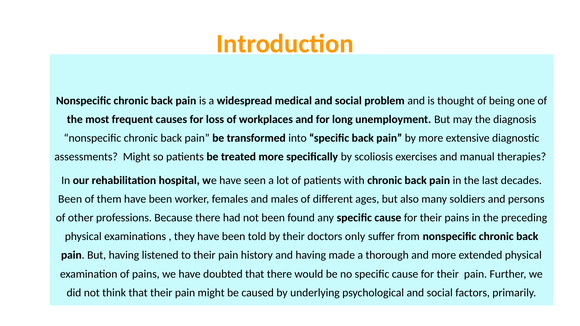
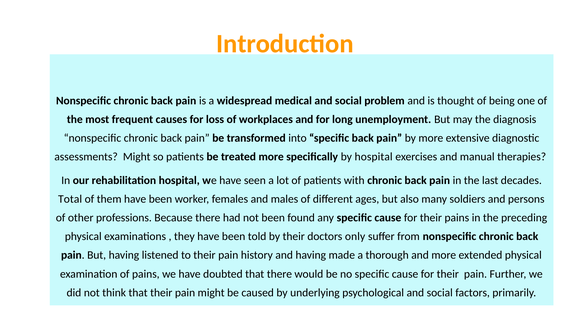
by scoliosis: scoliosis -> hospital
Been at (70, 199): Been -> Total
